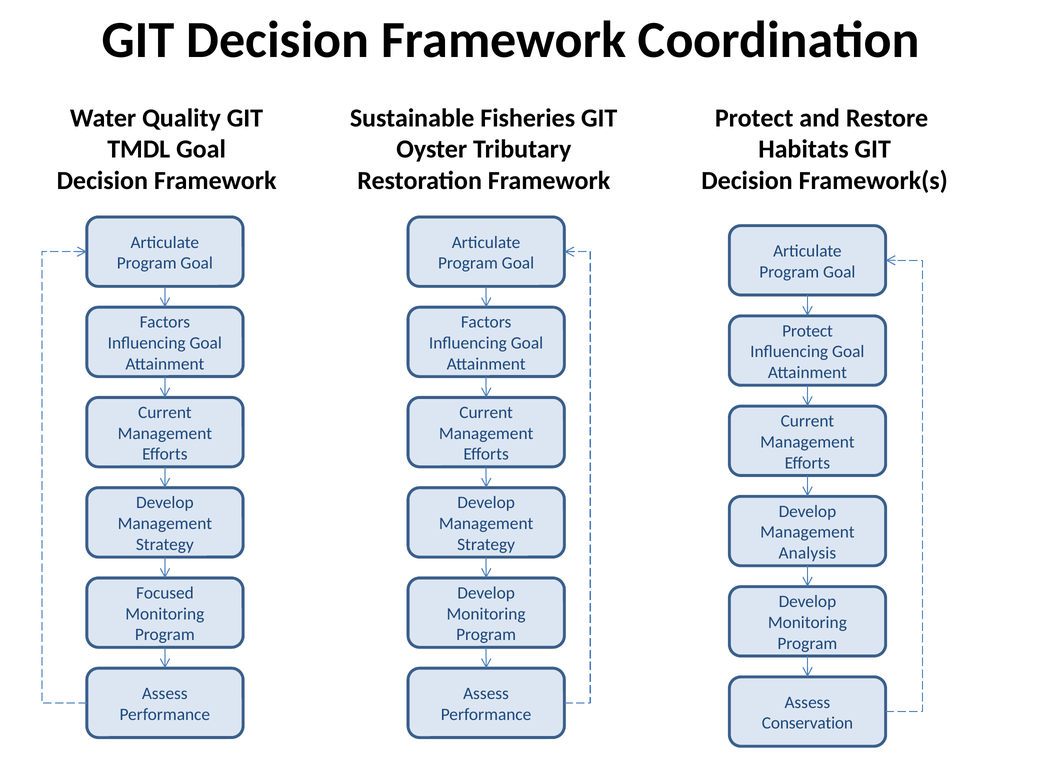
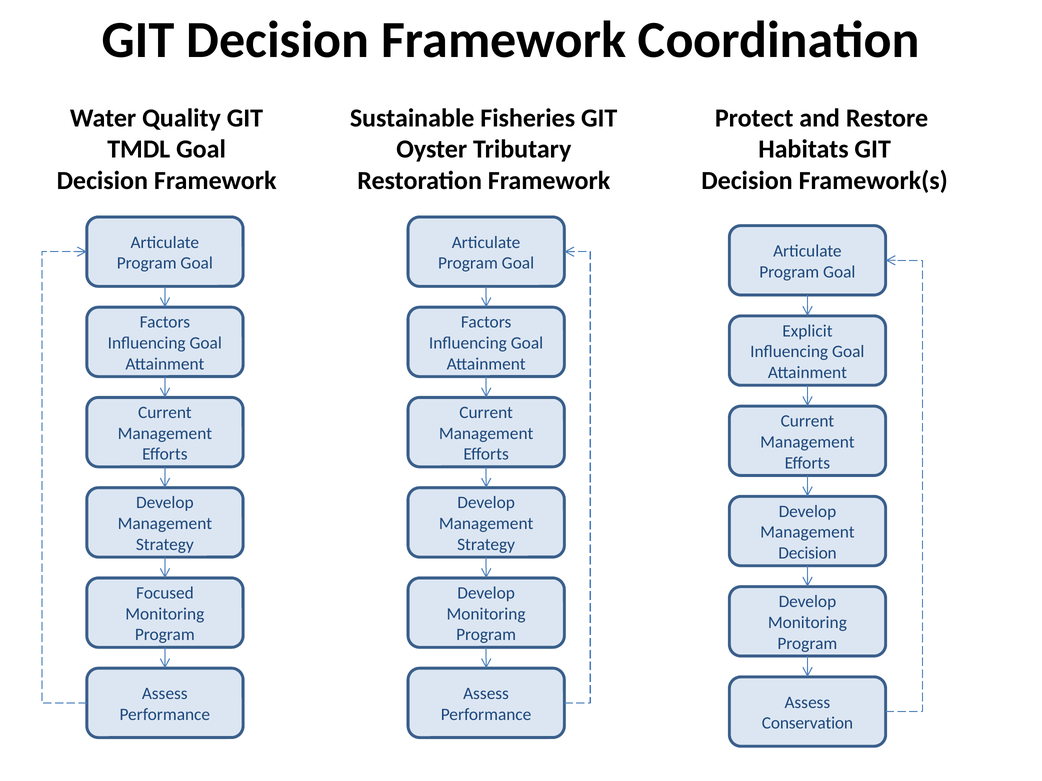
Protect at (808, 331): Protect -> Explicit
Analysis at (807, 553): Analysis -> Decision
